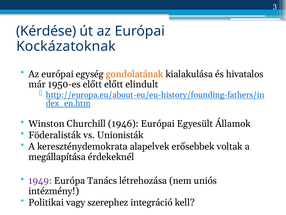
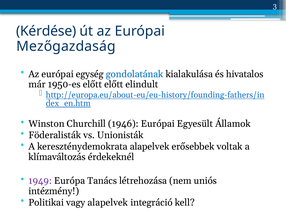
Kockázatoknak: Kockázatoknak -> Mezőgazdaság
gondolatának colour: orange -> blue
megállapítása: megállapítása -> klímaváltozás
vagy szerephez: szerephez -> alapelvek
